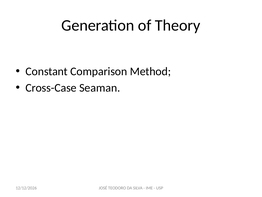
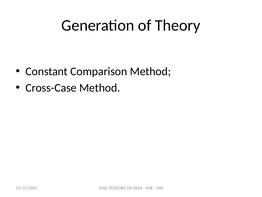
Cross-Case Seaman: Seaman -> Method
